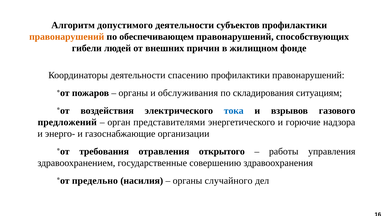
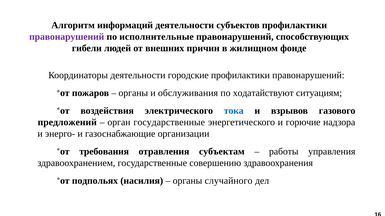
допустимого: допустимого -> информаций
правонарушений at (67, 37) colour: orange -> purple
обеспечивающем: обеспечивающем -> исполнительные
спасению: спасению -> городские
складирования: складирования -> ходатайствуют
орган представителями: представителями -> государственные
открытого: открытого -> субъектам
предельно: предельно -> подпольях
